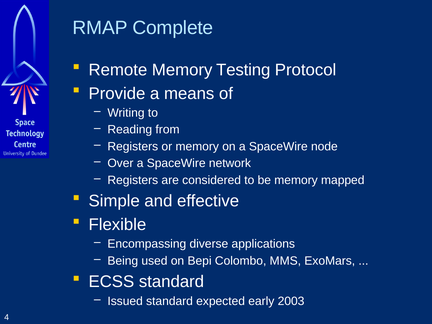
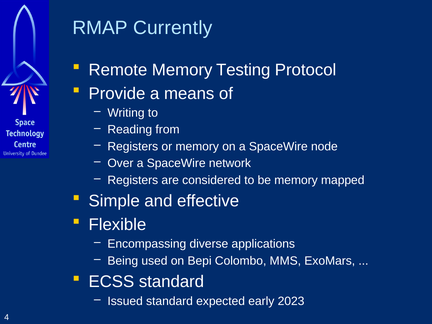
Complete: Complete -> Currently
2003: 2003 -> 2023
